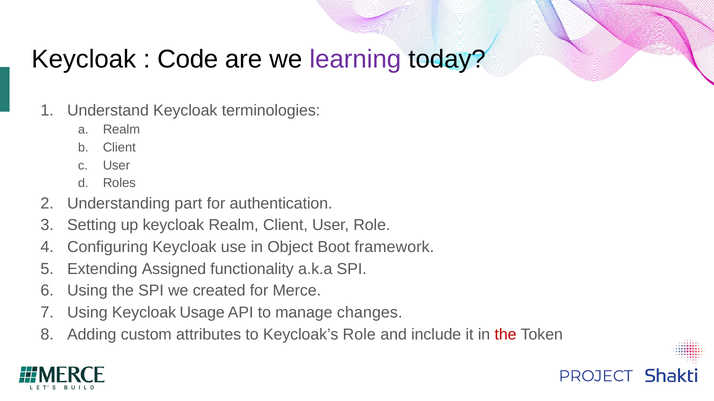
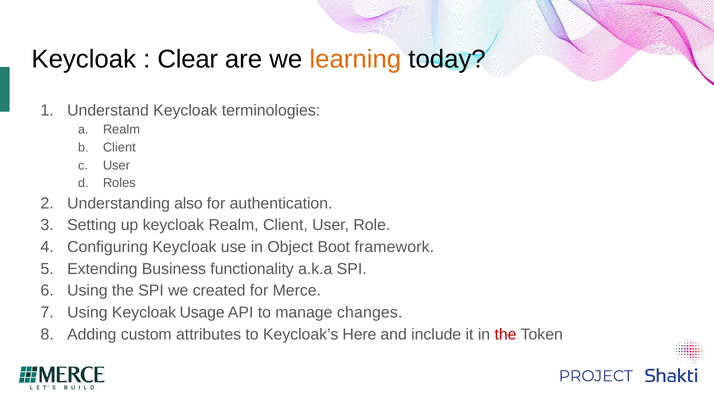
Code: Code -> Clear
learning colour: purple -> orange
part: part -> also
Assigned: Assigned -> Business
Keycloak’s Role: Role -> Here
